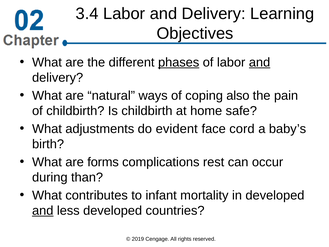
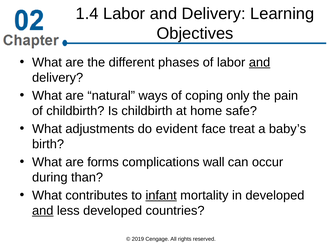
3.4: 3.4 -> 1.4
phases underline: present -> none
also: also -> only
cord: cord -> treat
rest: rest -> wall
infant underline: none -> present
